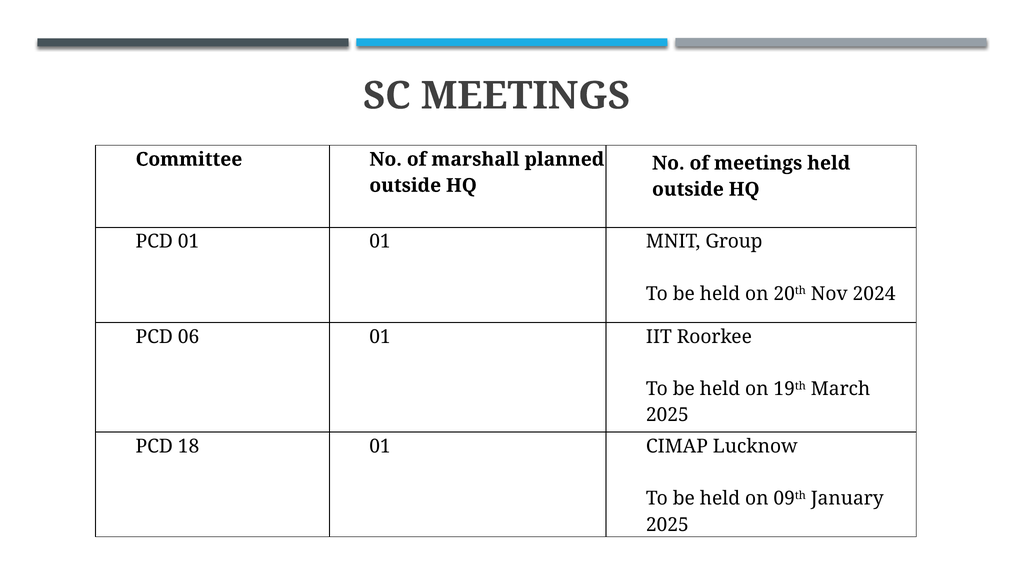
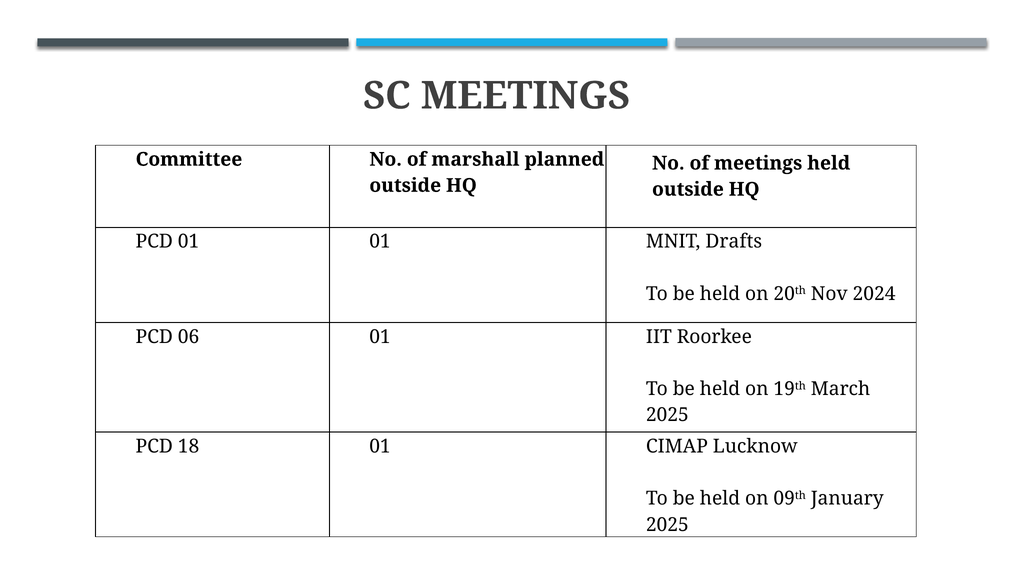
Group: Group -> Drafts
